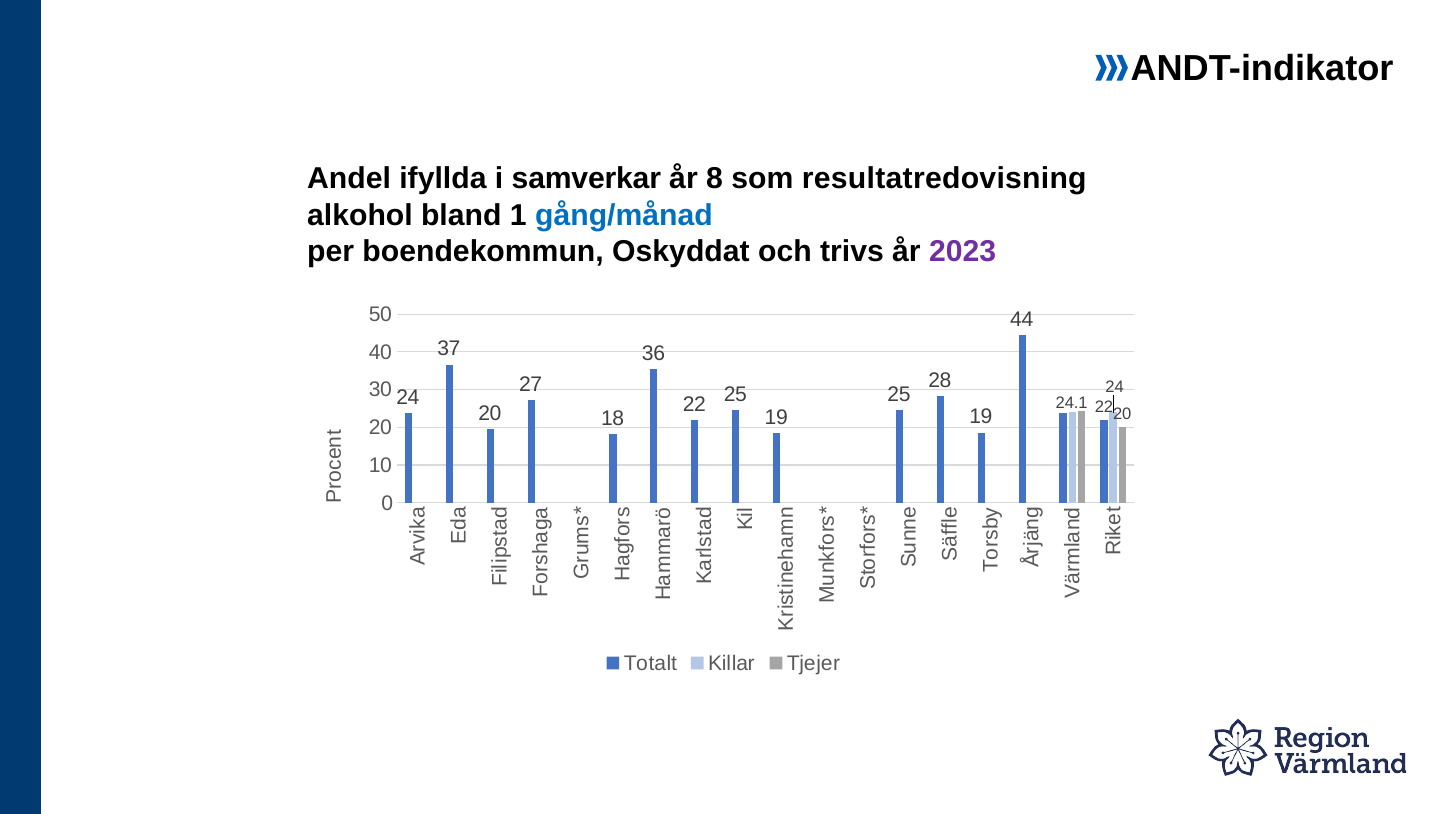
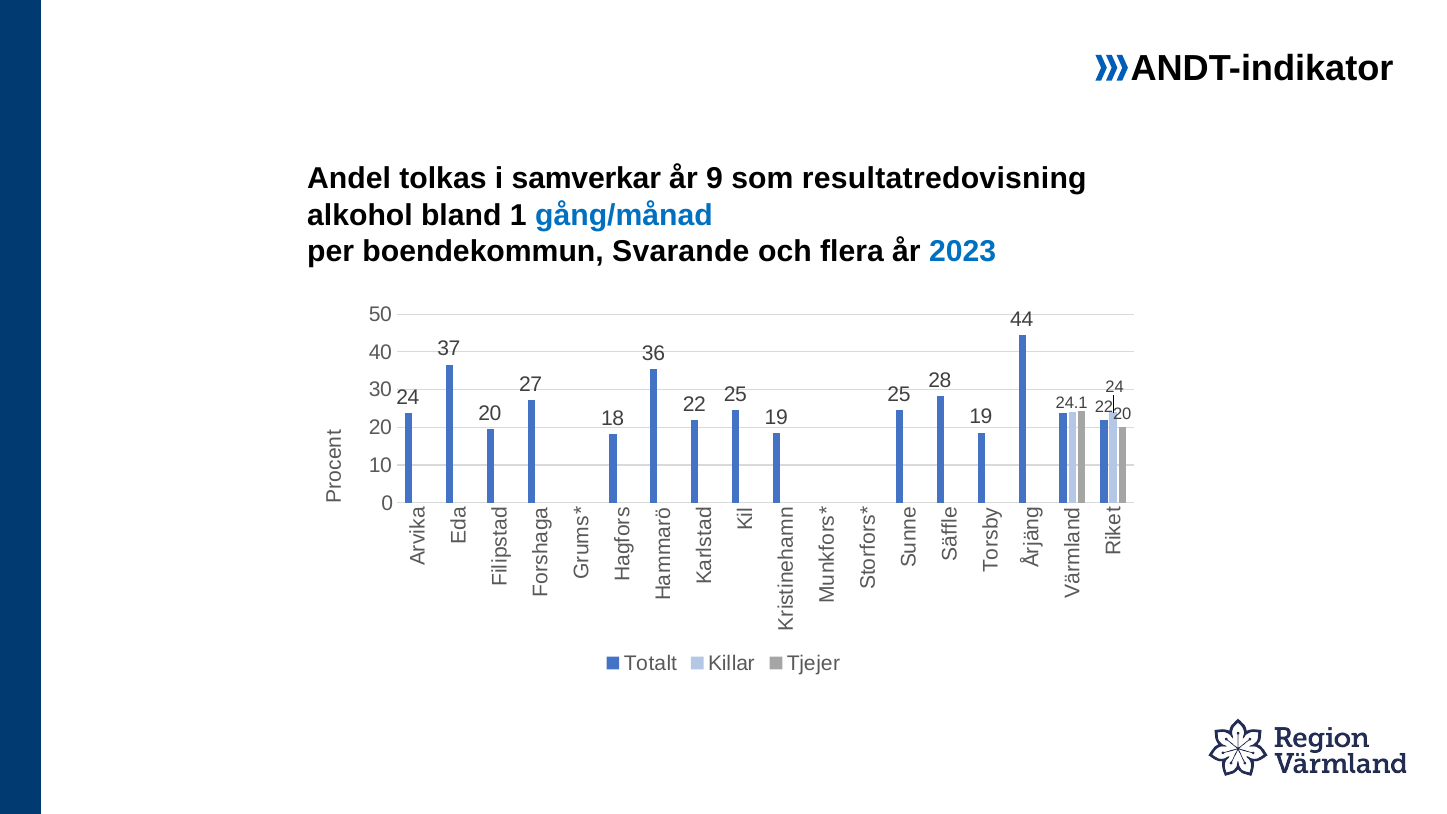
ifyllda: ifyllda -> tolkas
8: 8 -> 9
Oskyddat: Oskyddat -> Svarande
trivs: trivs -> flera
2023 colour: purple -> blue
